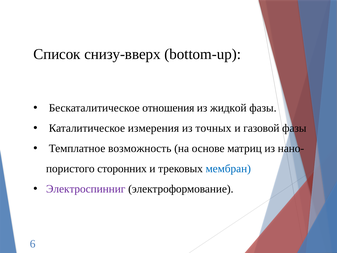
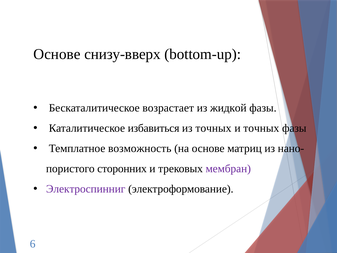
Список at (57, 54): Список -> Основе
отношения: отношения -> возрастает
измерения: измерения -> избавиться
и газовой: газовой -> точных
мембран colour: blue -> purple
